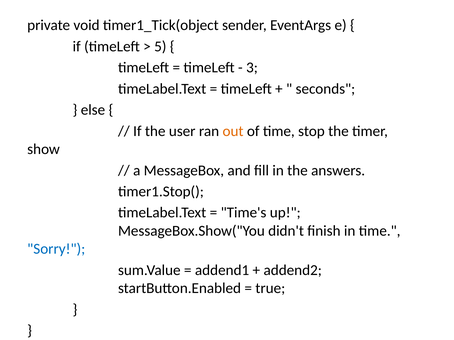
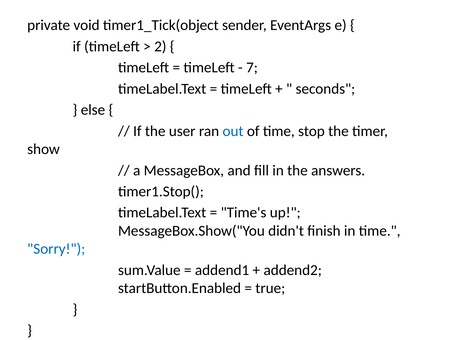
5: 5 -> 2
3: 3 -> 7
out colour: orange -> blue
